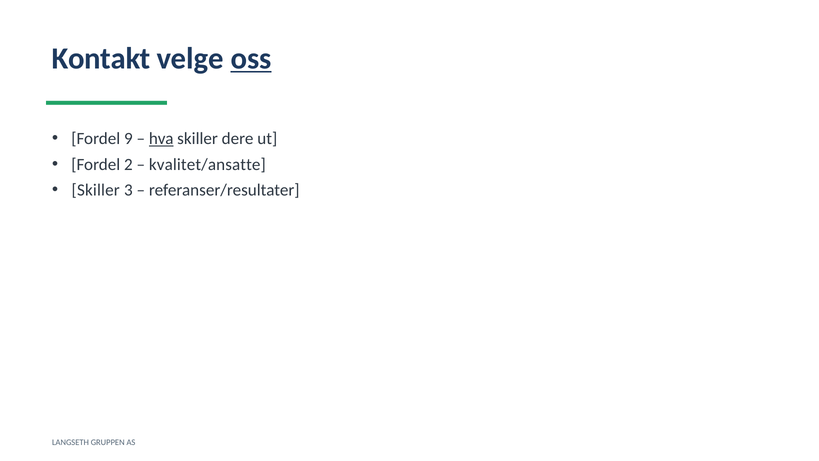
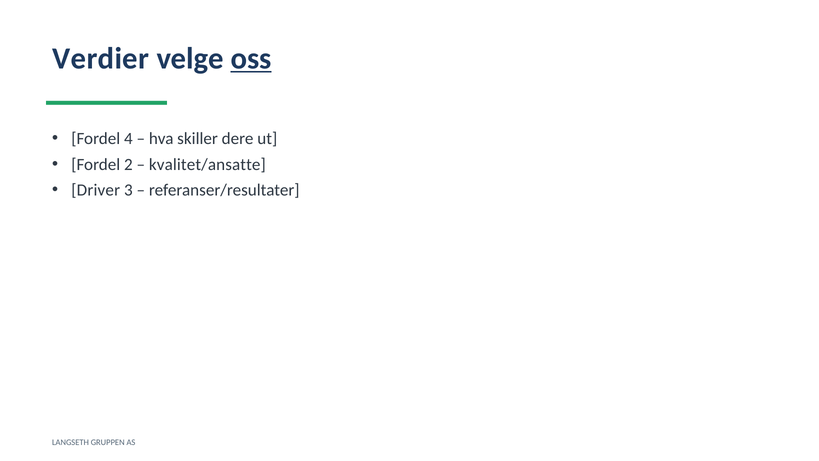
Kontakt: Kontakt -> Verdier
9: 9 -> 4
hva underline: present -> none
Skiller at (96, 190): Skiller -> Driver
